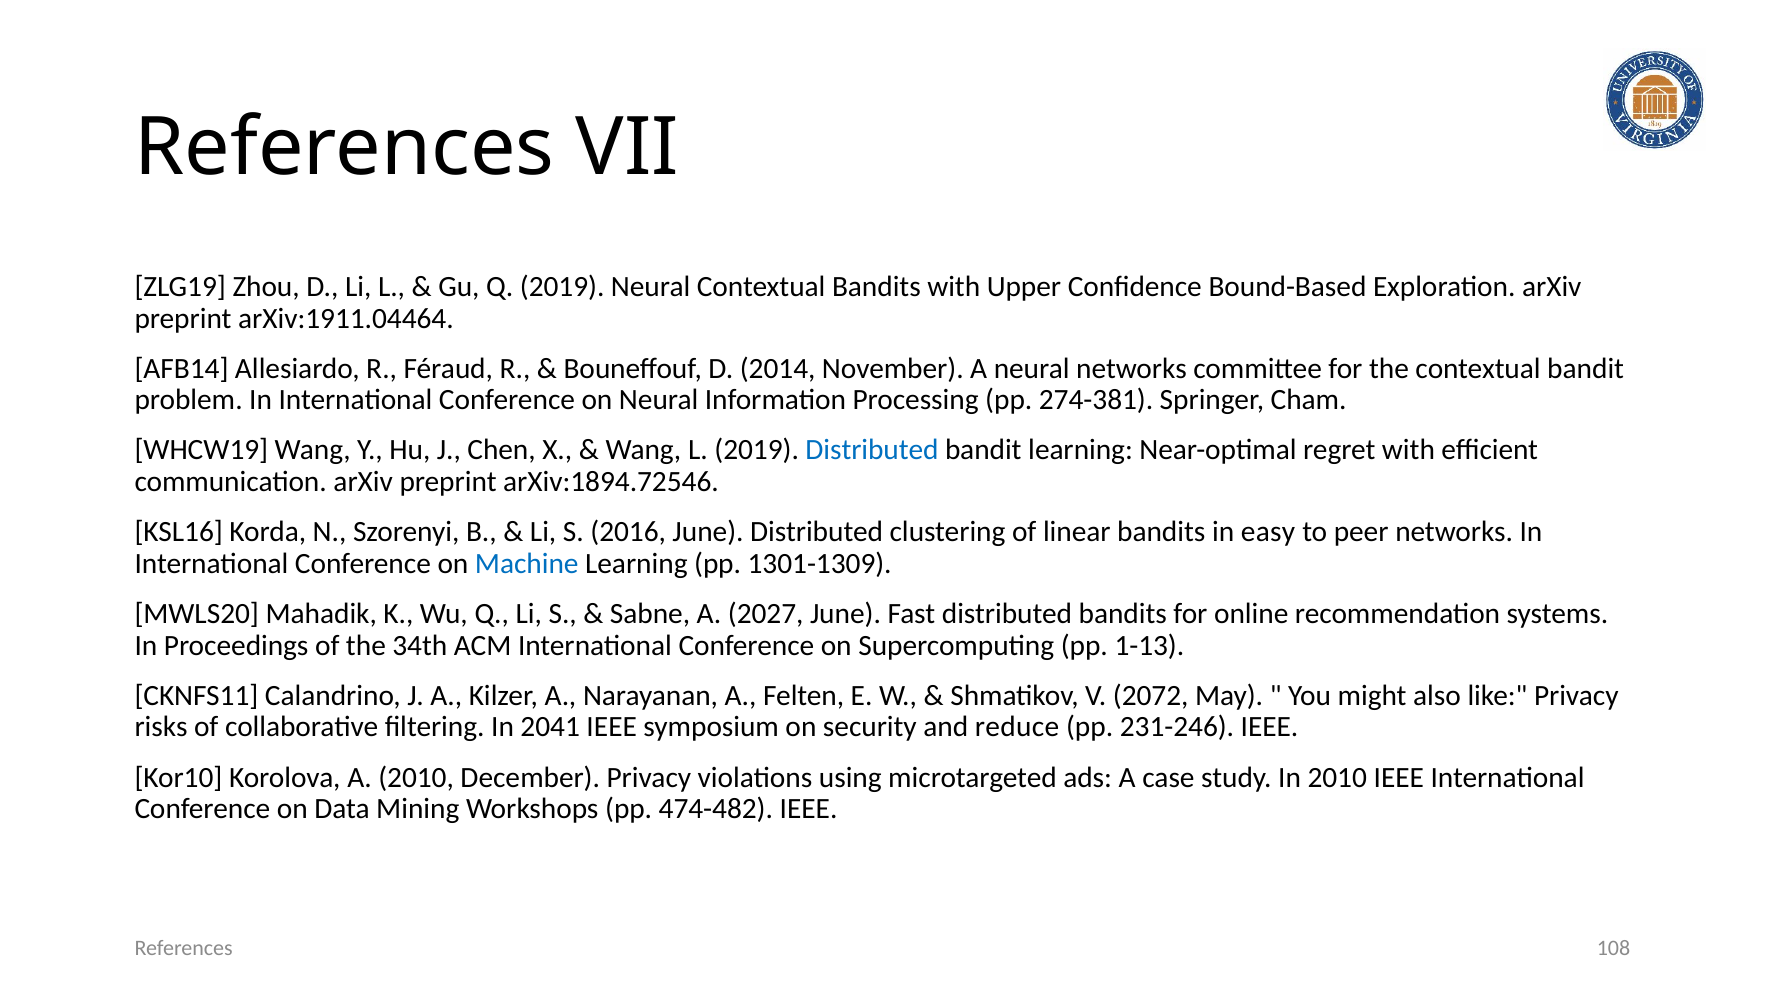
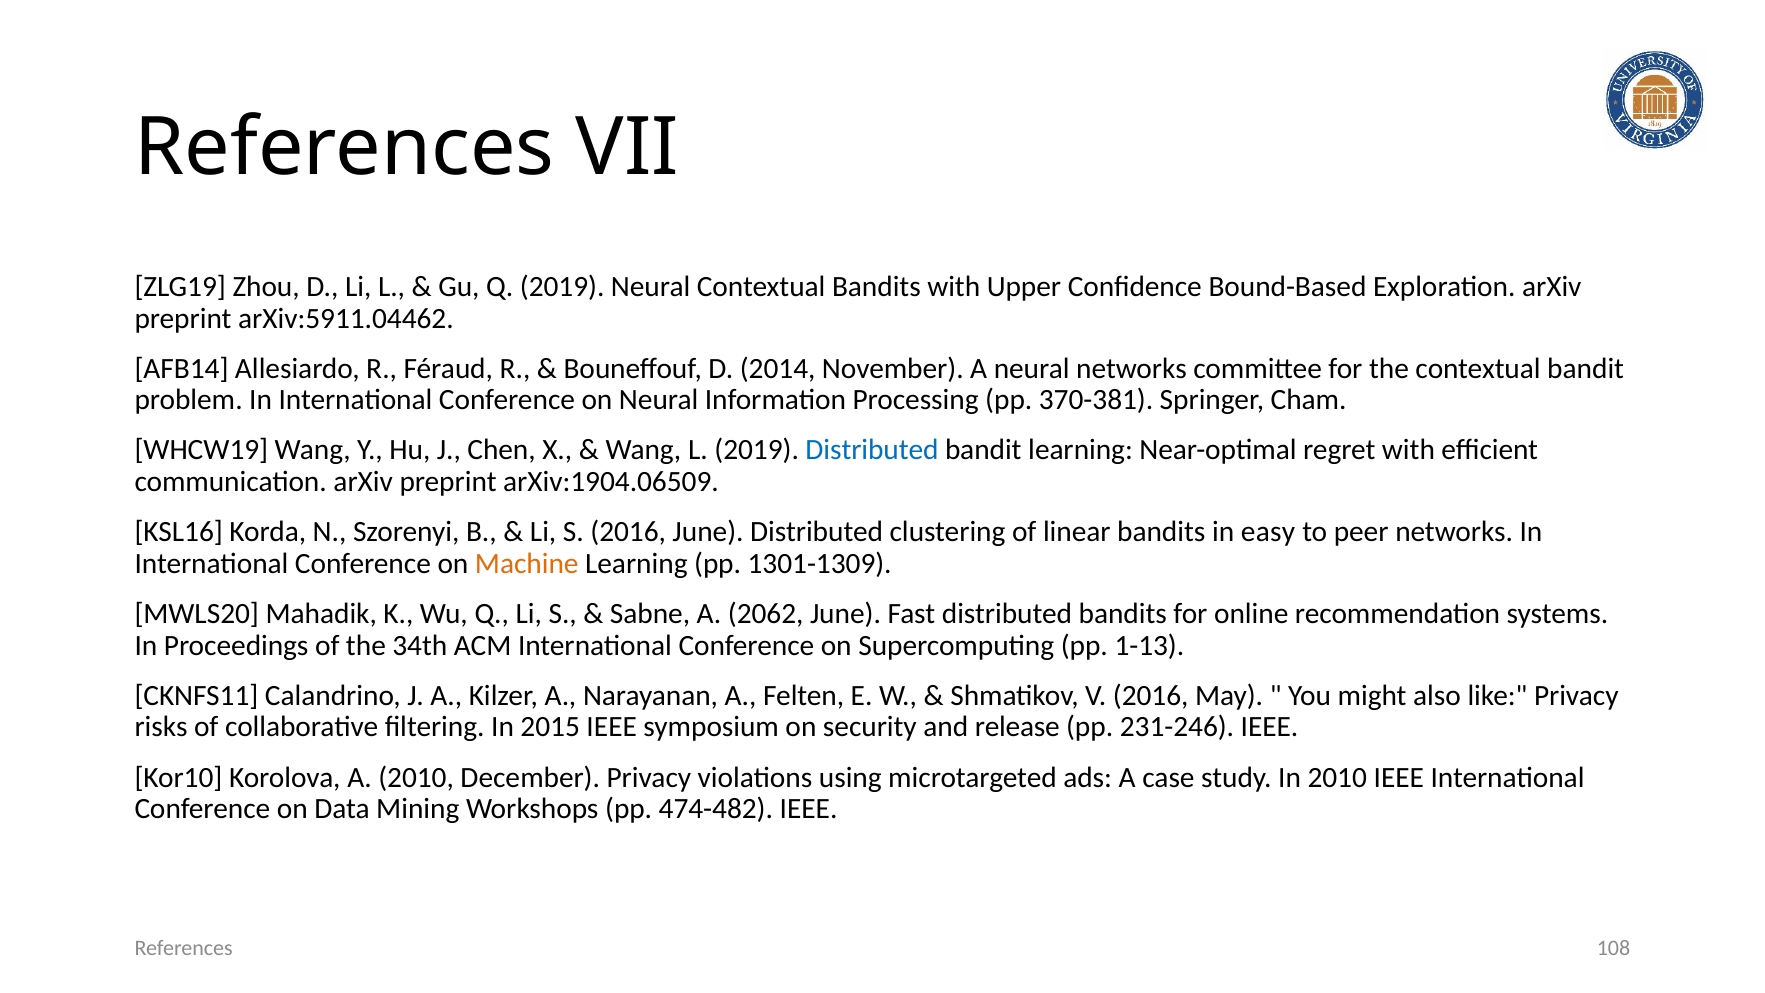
arXiv:1911.04464: arXiv:1911.04464 -> arXiv:5911.04462
274-381: 274-381 -> 370-381
arXiv:1894.72546: arXiv:1894.72546 -> arXiv:1904.06509
Machine colour: blue -> orange
2027: 2027 -> 2062
V 2072: 2072 -> 2016
2041: 2041 -> 2015
reduce: reduce -> release
